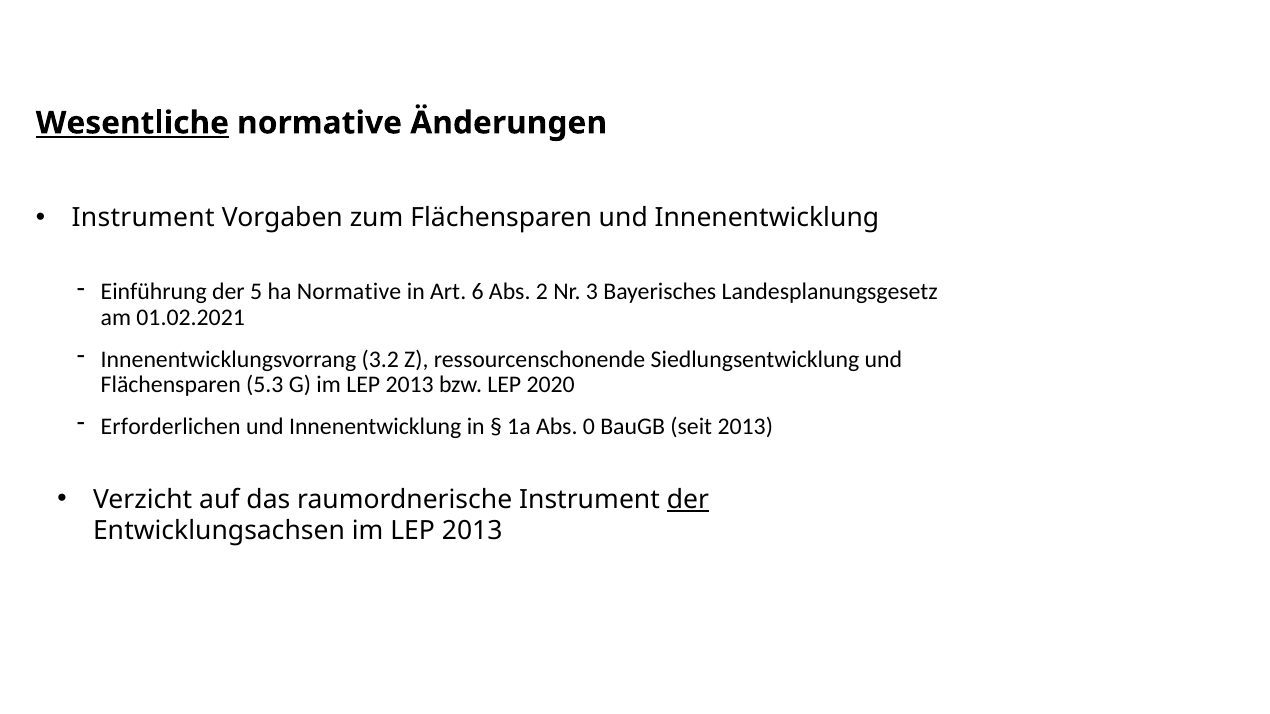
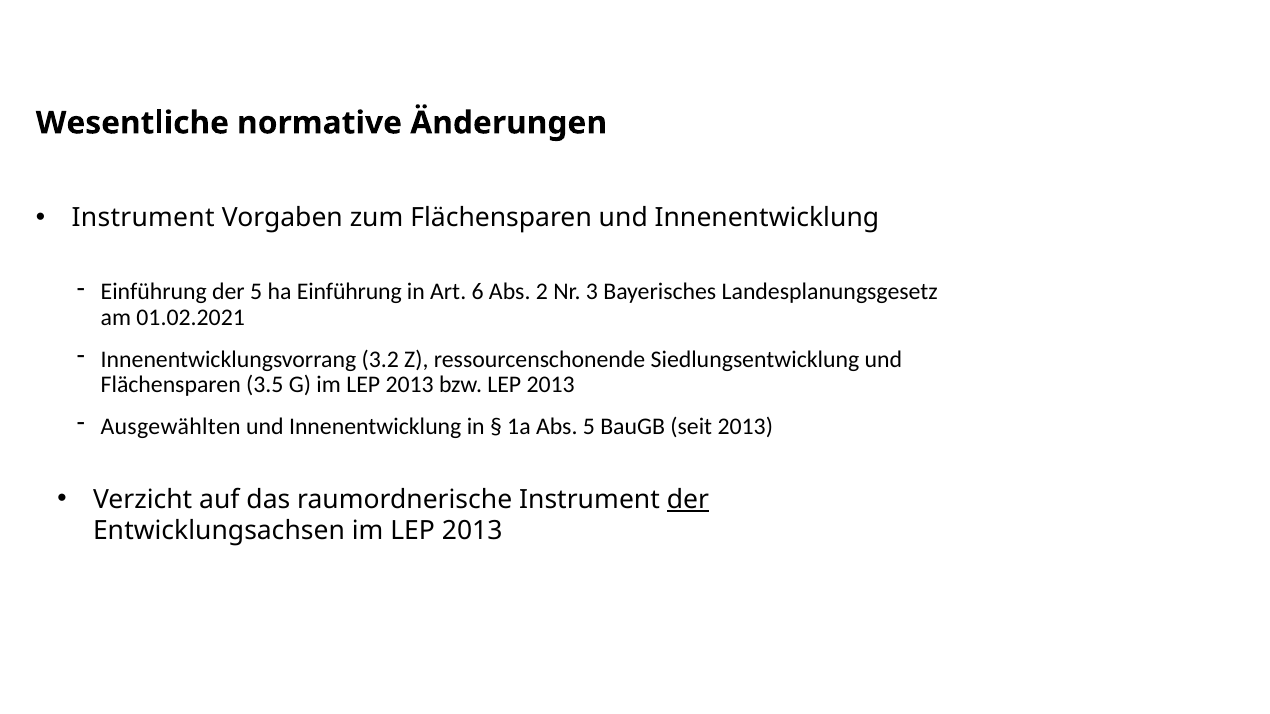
Wesentliche underline: present -> none
ha Normative: Normative -> Einführung
5.3: 5.3 -> 3.5
bzw LEP 2020: 2020 -> 2013
Erforderlichen: Erforderlichen -> Ausgewählten
Abs 0: 0 -> 5
